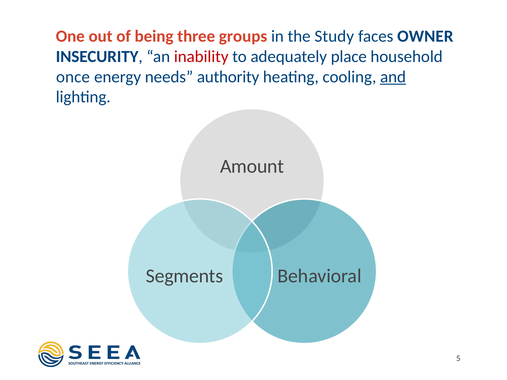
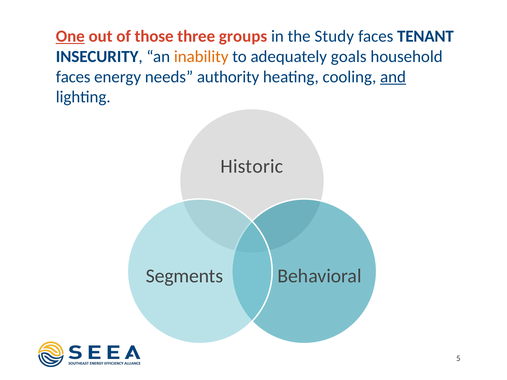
One underline: none -> present
being: being -> those
OWNER: OWNER -> TENANT
inability colour: red -> orange
place: place -> goals
once at (73, 77): once -> faces
Amount: Amount -> Historic
